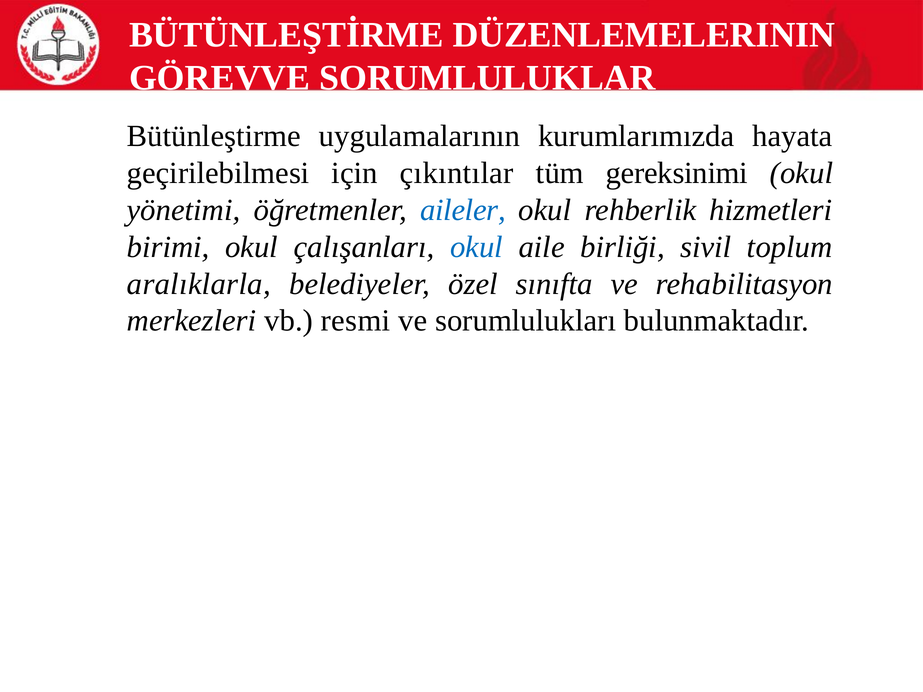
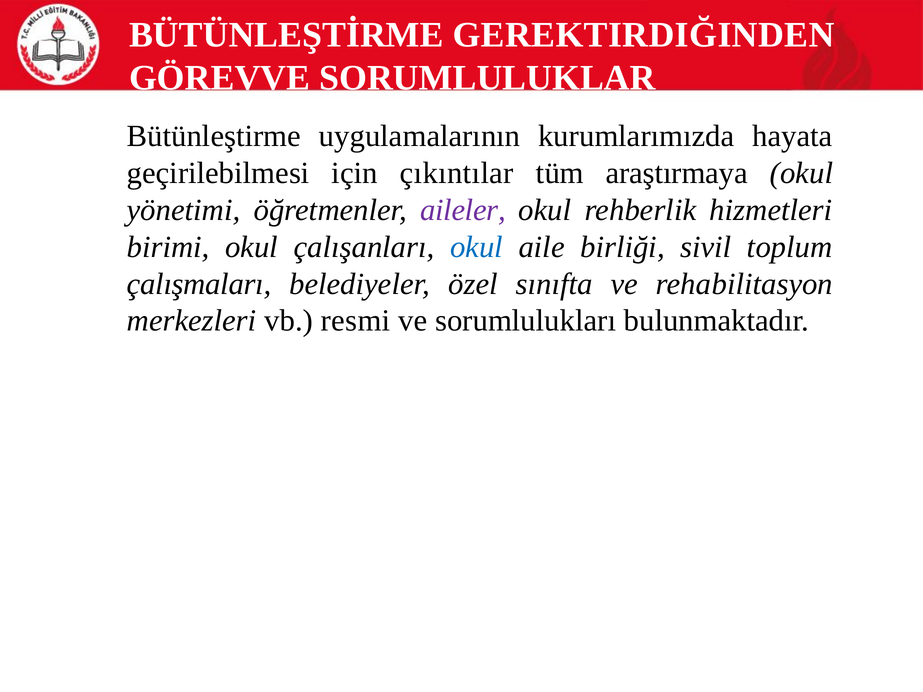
DÜZENLEMELERININ: DÜZENLEMELERININ -> GEREKTIRDIĞINDEN
gereksinimi: gereksinimi -> araştırmaya
aileler colour: blue -> purple
aralıklarla: aralıklarla -> çalışmaları
